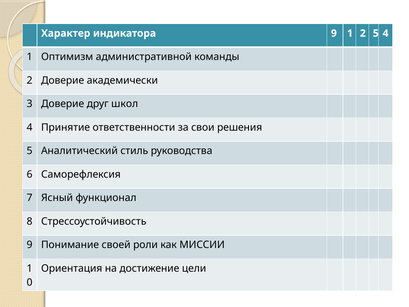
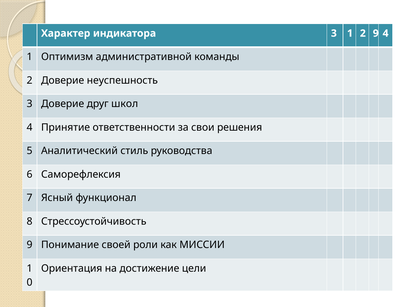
индикатора 9: 9 -> 3
2 5: 5 -> 9
академически: академически -> неуспешность
